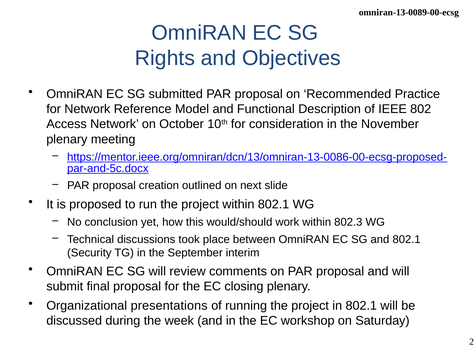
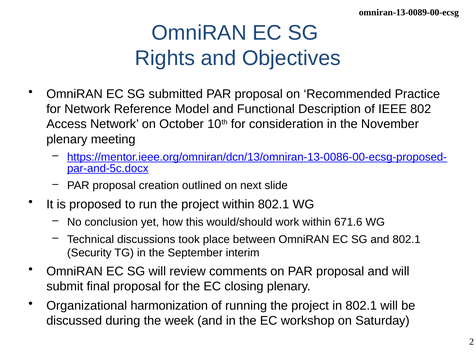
802.3: 802.3 -> 671.6
presentations: presentations -> harmonization
